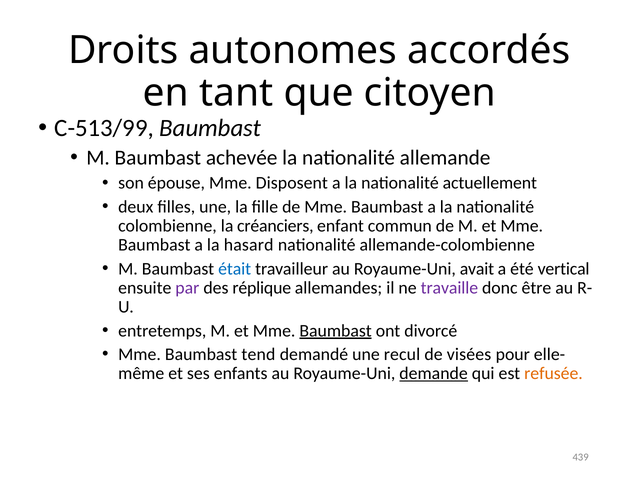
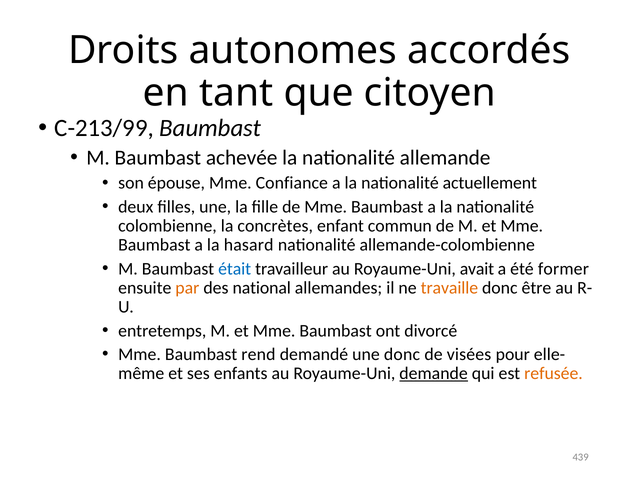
C-513/99: C-513/99 -> C-213/99
Disposent: Disposent -> Confiance
créanciers: créanciers -> concrètes
vertical: vertical -> former
par colour: purple -> orange
réplique: réplique -> national
travaille colour: purple -> orange
Baumbast at (336, 331) underline: present -> none
tend: tend -> rend
une recul: recul -> donc
